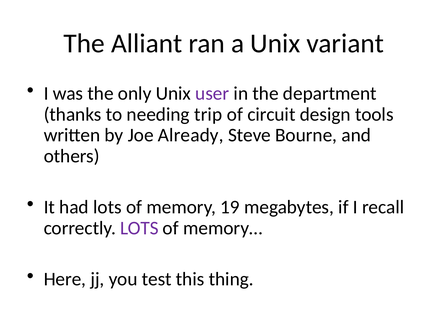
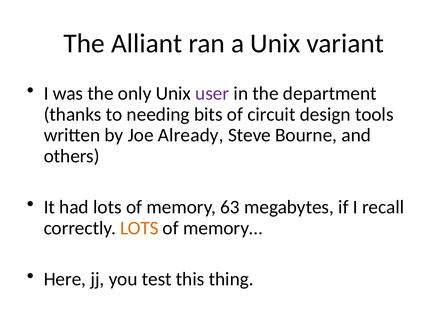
trip: trip -> bits
19: 19 -> 63
LOTS at (139, 228) colour: purple -> orange
